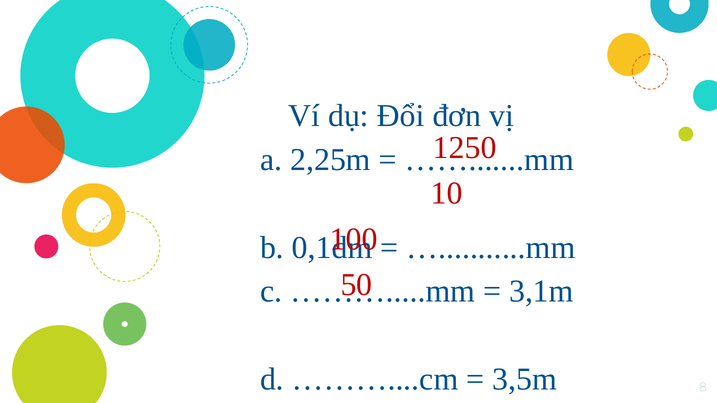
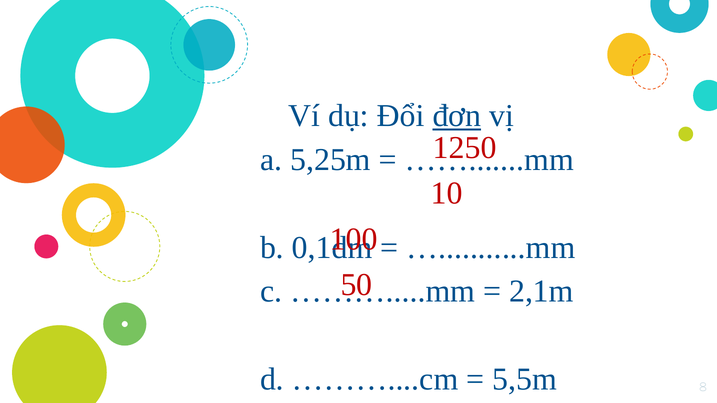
đơn underline: none -> present
2,25m: 2,25m -> 5,25m
3,1m: 3,1m -> 2,1m
3,5m: 3,5m -> 5,5m
